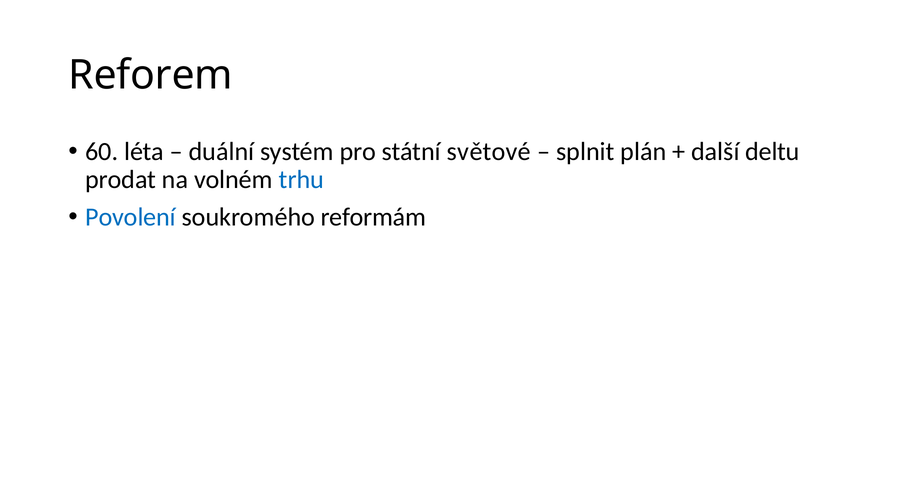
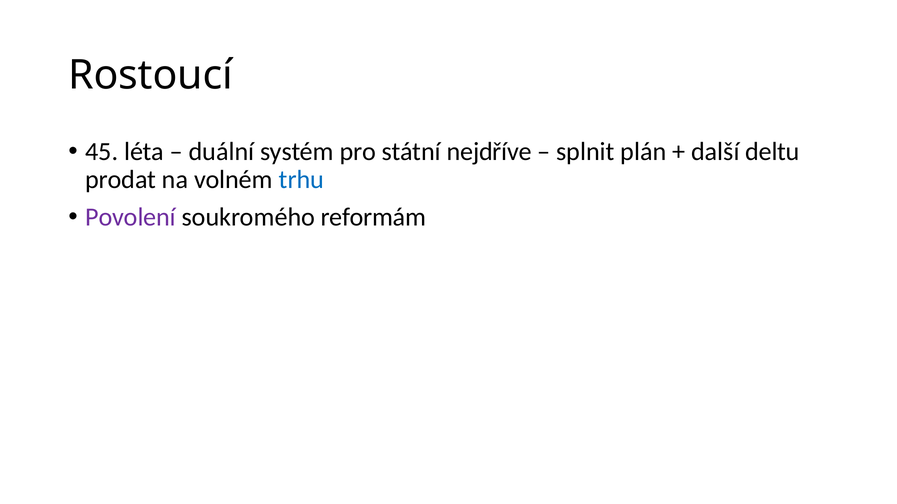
Reforem: Reforem -> Rostoucí
60: 60 -> 45
světové: světové -> nejdříve
Povolení colour: blue -> purple
